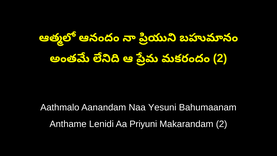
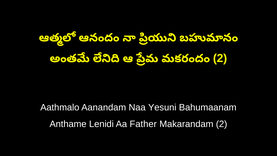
Priyuni: Priyuni -> Father
